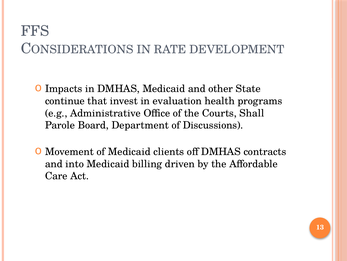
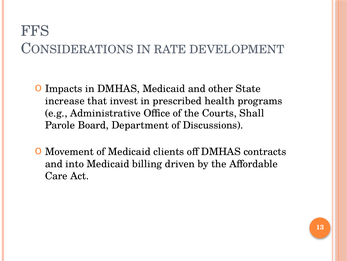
continue: continue -> increase
evaluation: evaluation -> prescribed
